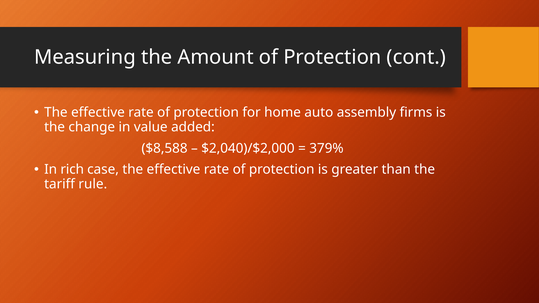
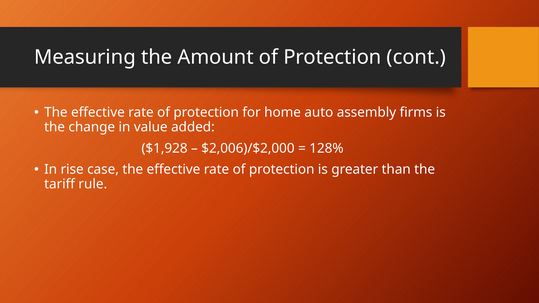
$8,588: $8,588 -> $1,928
$2,040)/$2,000: $2,040)/$2,000 -> $2,006)/$2,000
379%: 379% -> 128%
rich: rich -> rise
